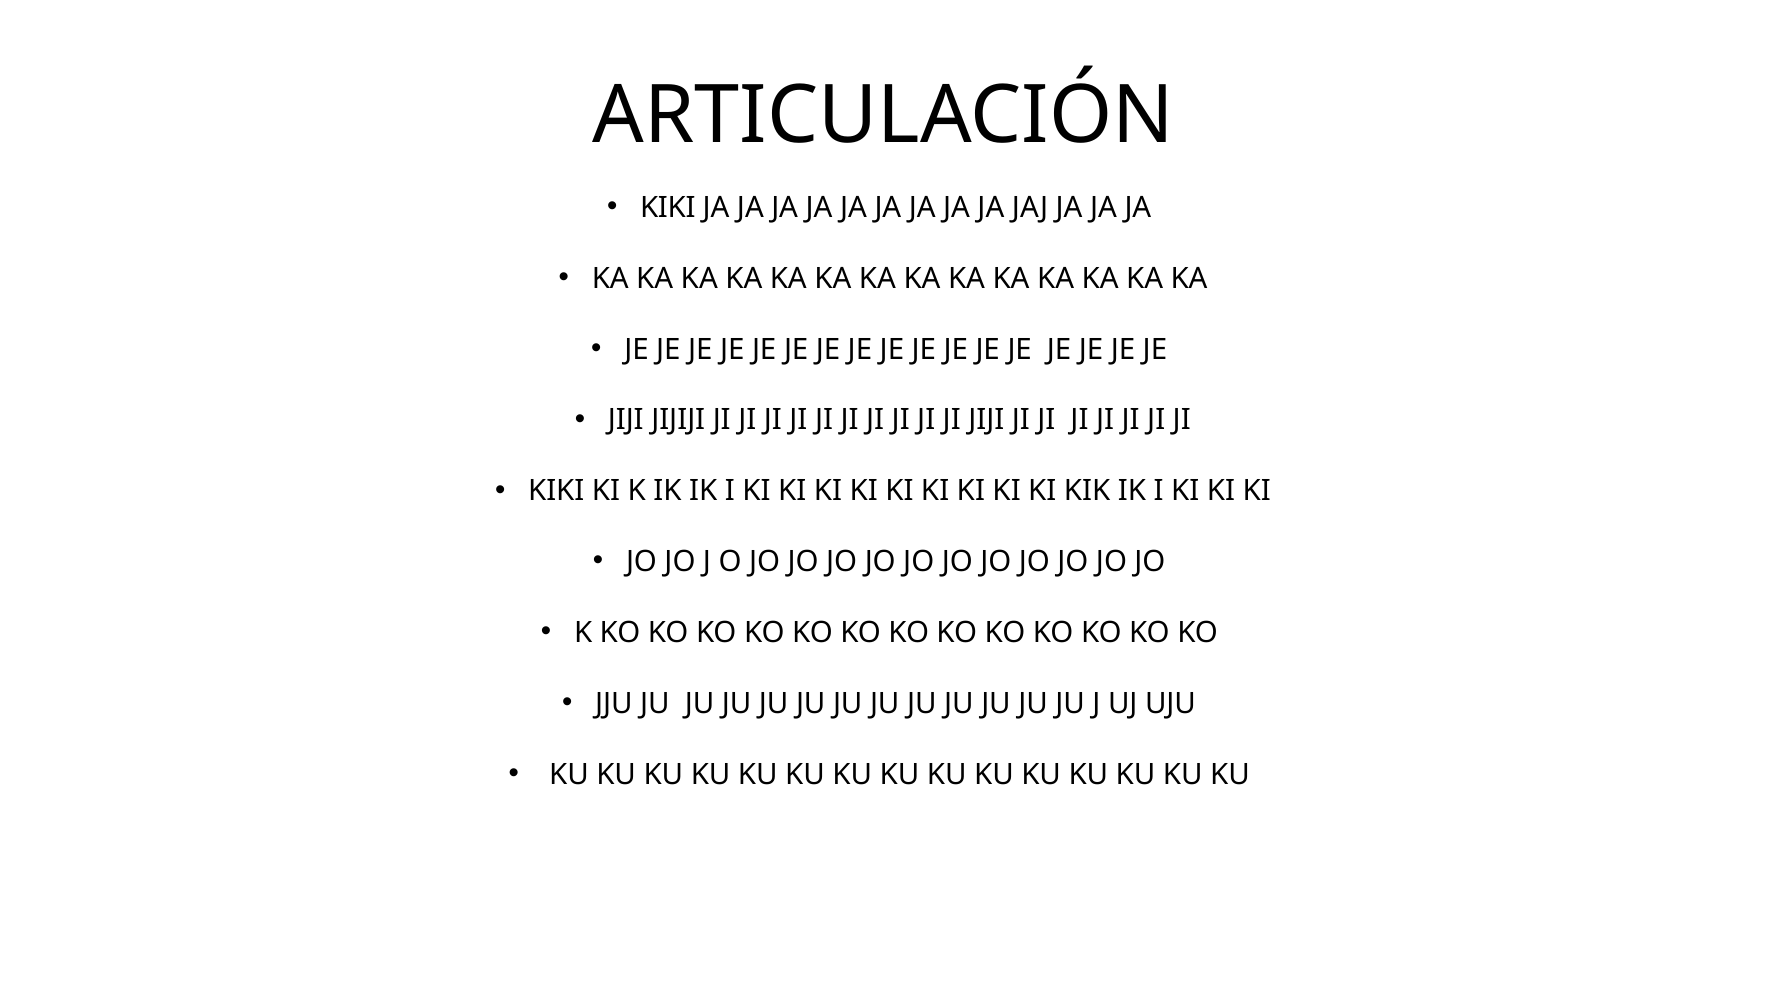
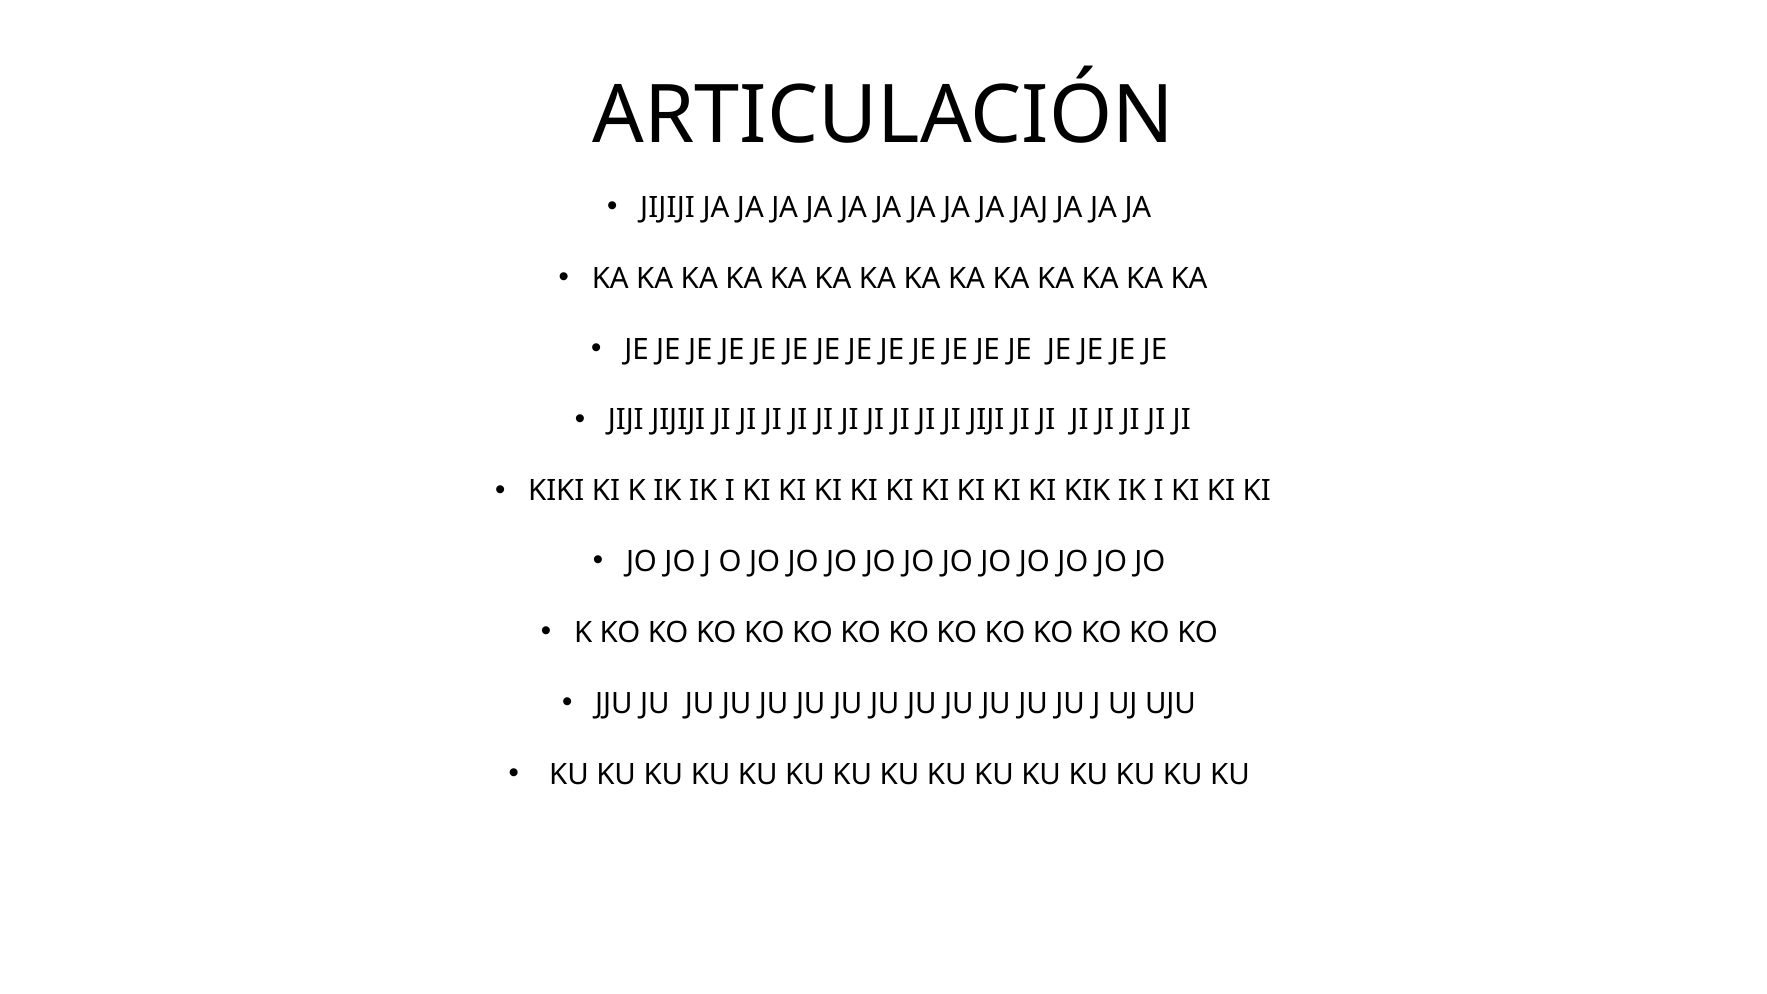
KIKI at (668, 208): KIKI -> JIJIJI
